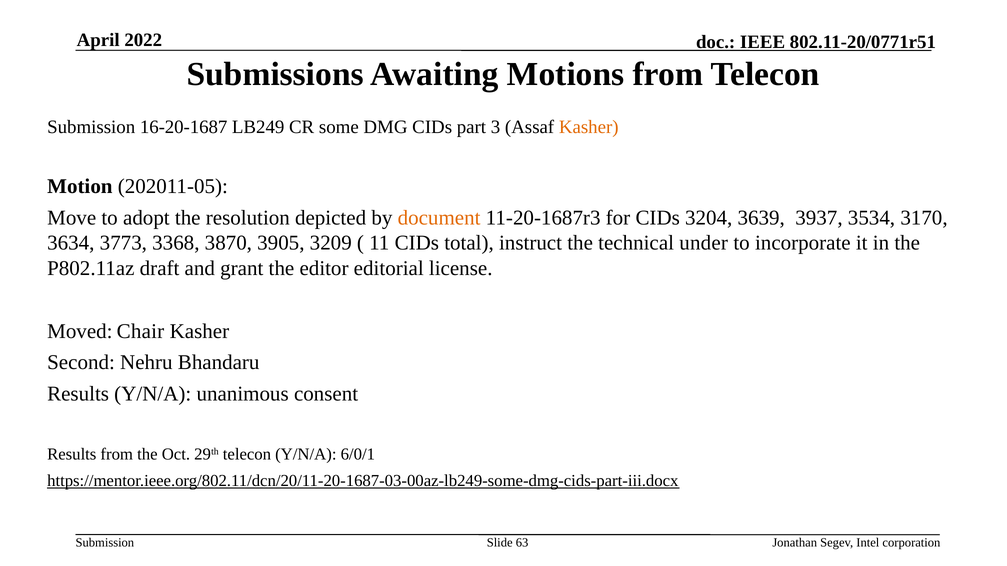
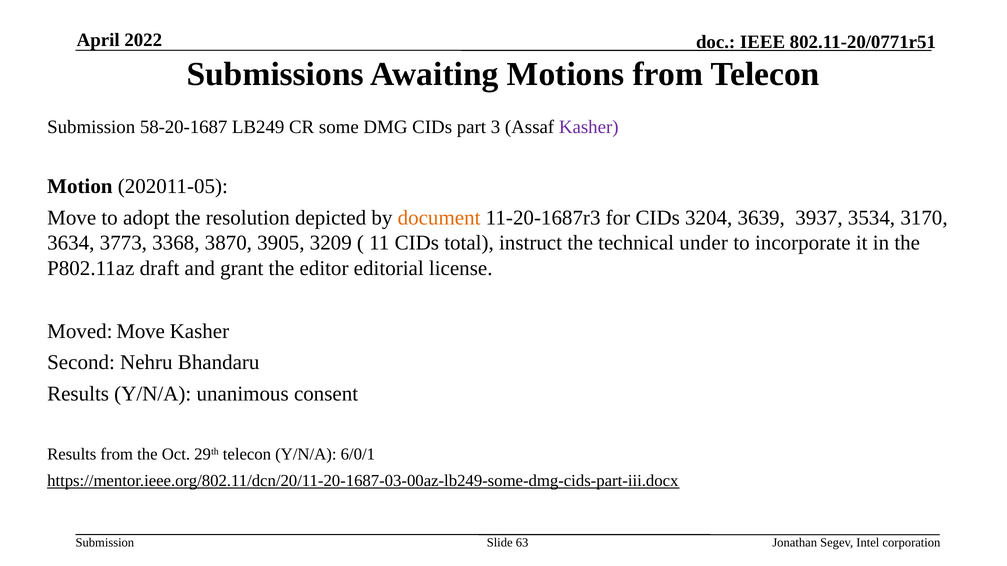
16-20-1687: 16-20-1687 -> 58-20-1687
Kasher at (589, 127) colour: orange -> purple
Moved Chair: Chair -> Move
